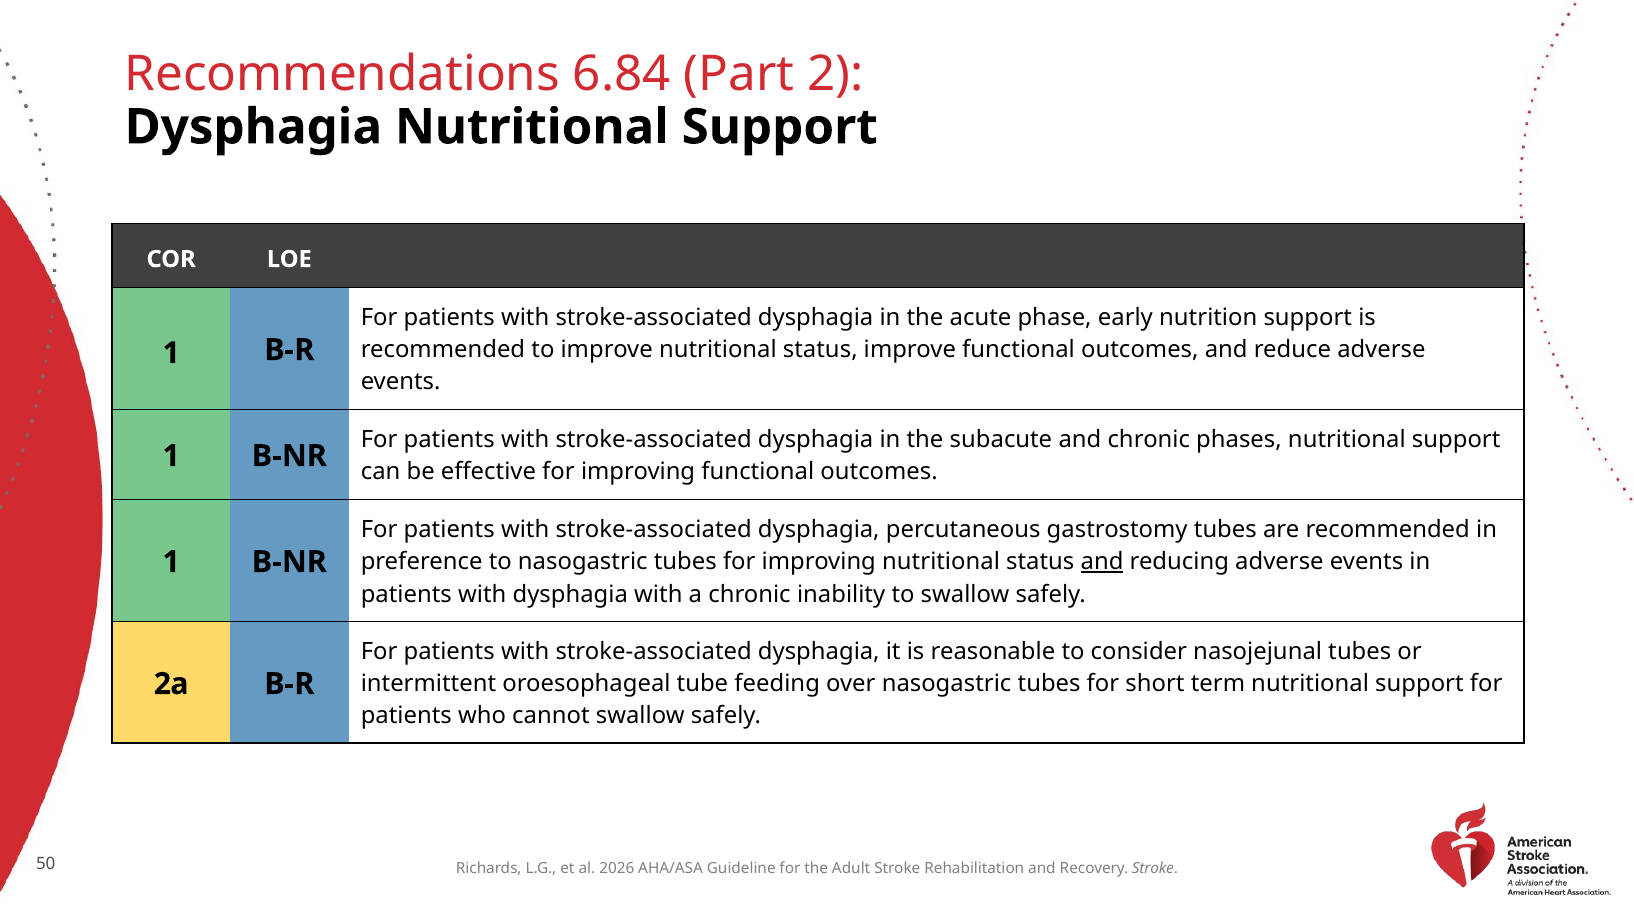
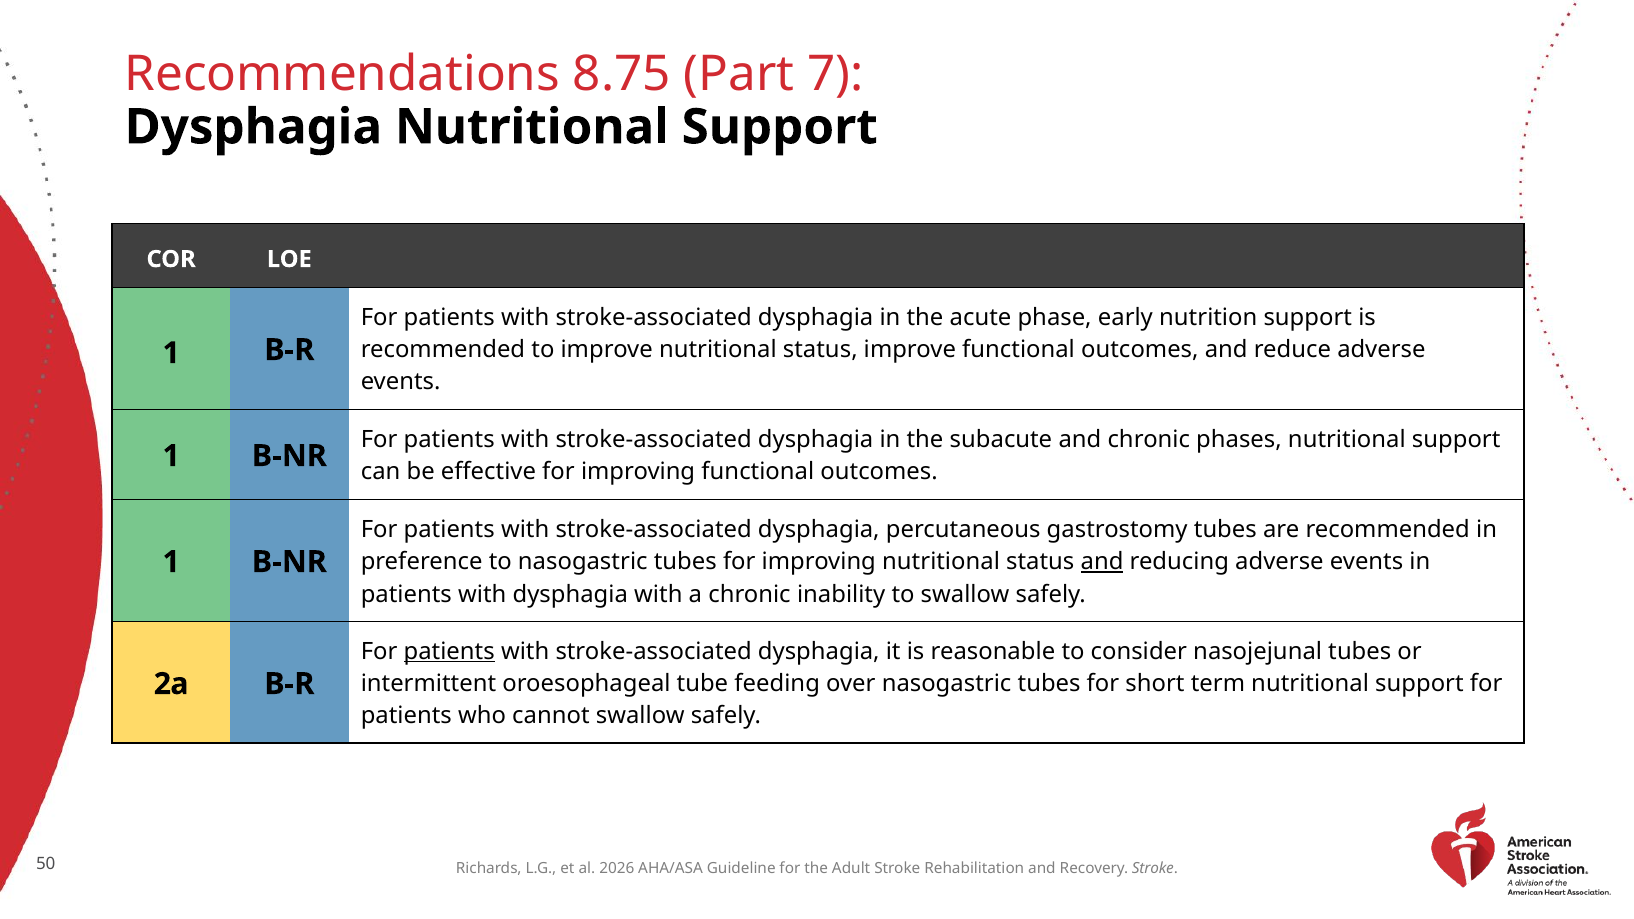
6.84: 6.84 -> 8.75
2: 2 -> 7
patients at (449, 651) underline: none -> present
